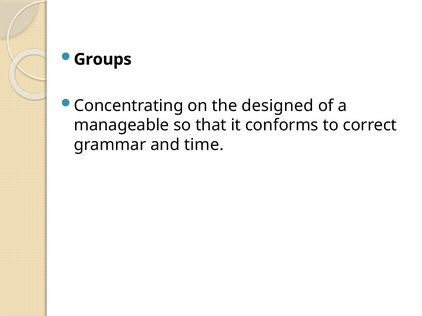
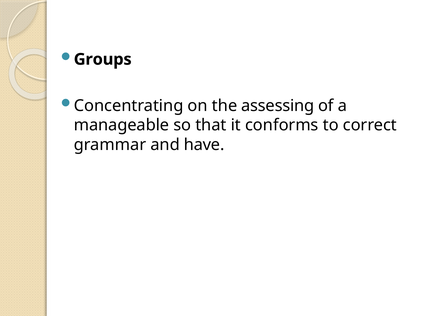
designed: designed -> assessing
time: time -> have
